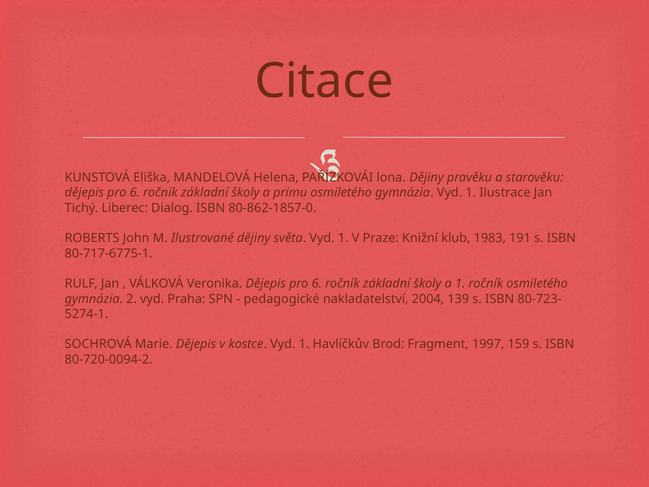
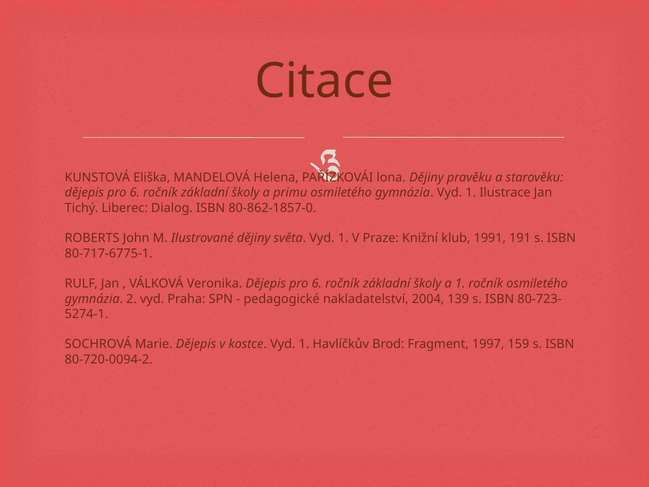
1983: 1983 -> 1991
